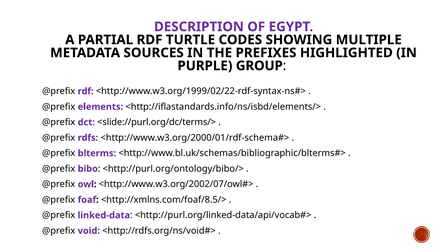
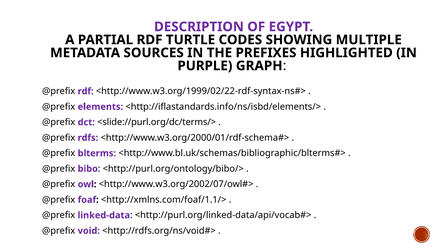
GROUP: GROUP -> GRAPH
<http://xmlns.com/foaf/8.5/>: <http://xmlns.com/foaf/8.5/> -> <http://xmlns.com/foaf/1.1/>
